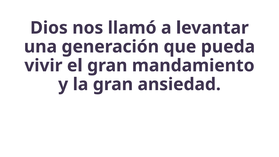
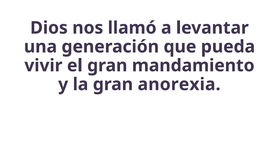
ansiedad: ansiedad -> anorexia
